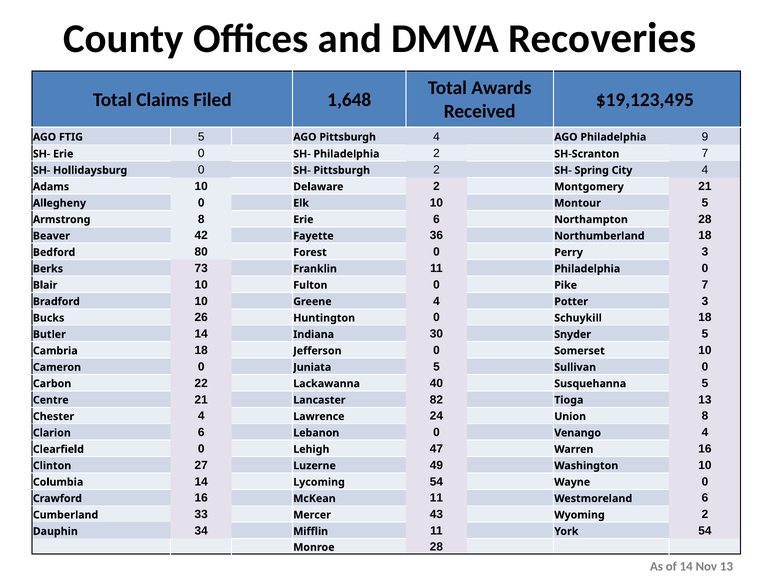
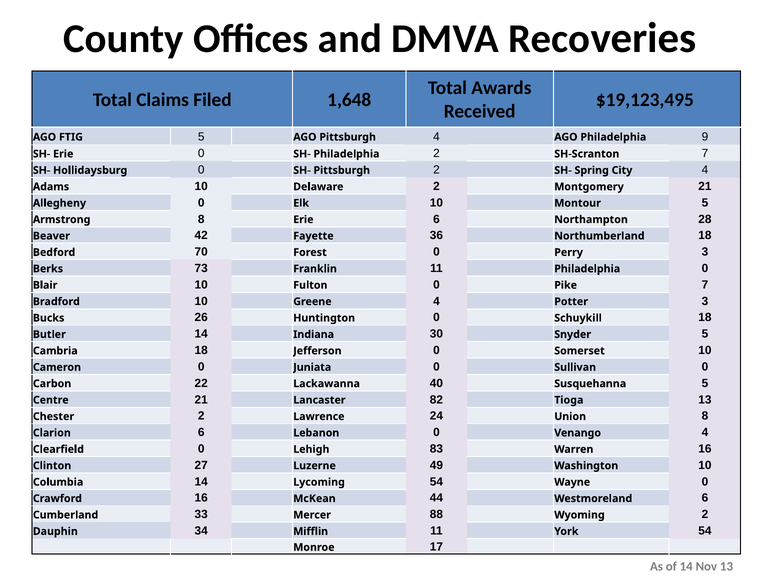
80: 80 -> 70
5 at (436, 367): 5 -> 0
4 at (201, 416): 4 -> 2
47: 47 -> 83
11 at (436, 498): 11 -> 44
43: 43 -> 88
Monroe 28: 28 -> 17
